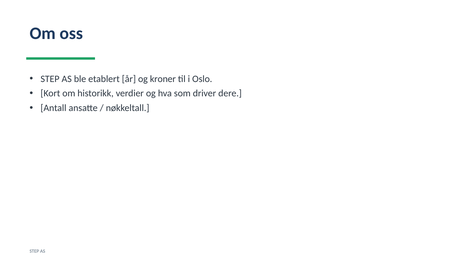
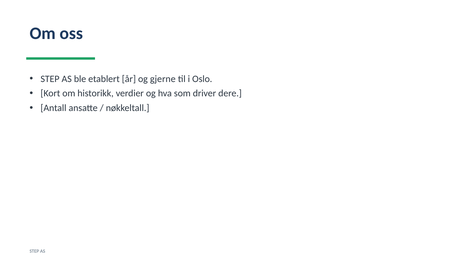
kroner: kroner -> gjerne
